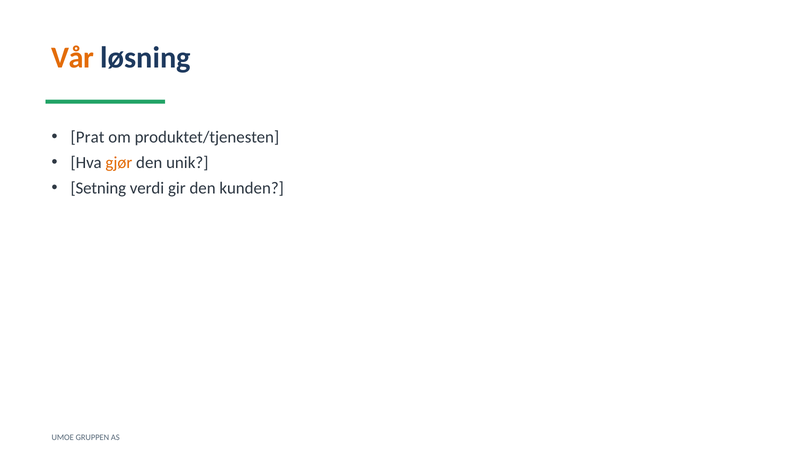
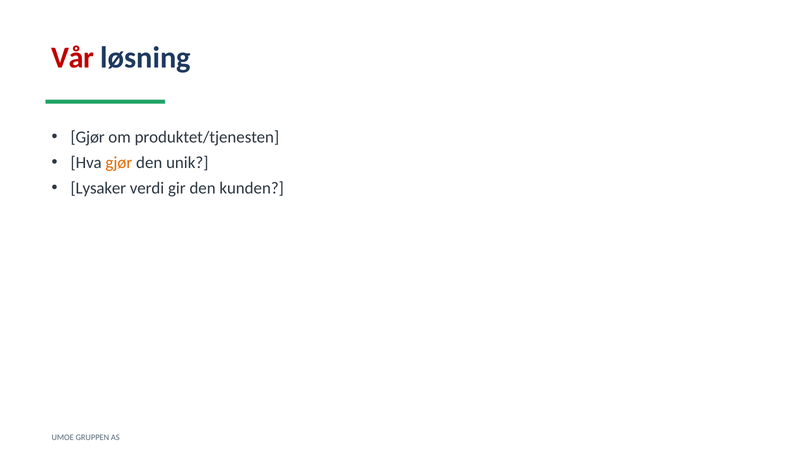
Vår colour: orange -> red
Prat at (88, 137): Prat -> Gjør
Setning: Setning -> Lysaker
